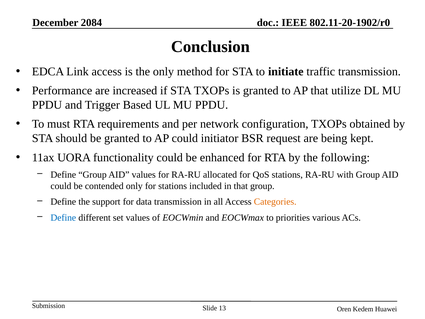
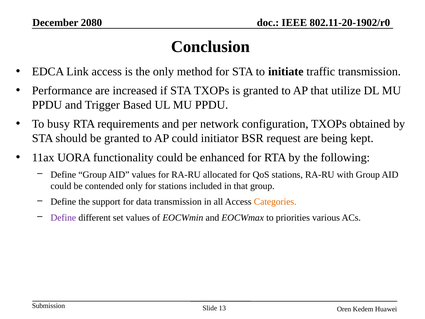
2084: 2084 -> 2080
must: must -> busy
Define at (63, 218) colour: blue -> purple
